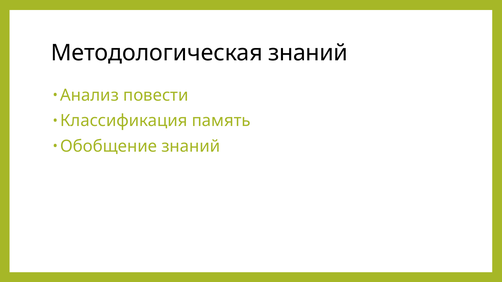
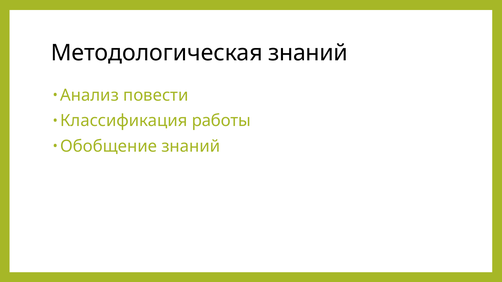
память: память -> работы
